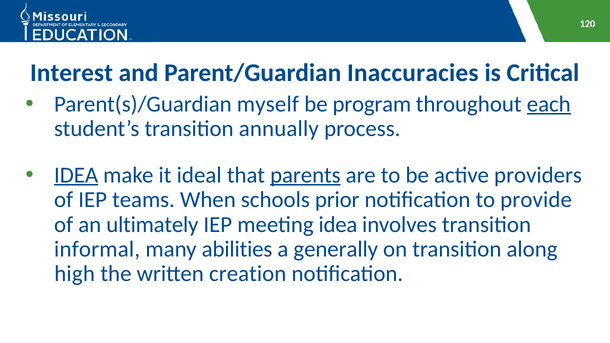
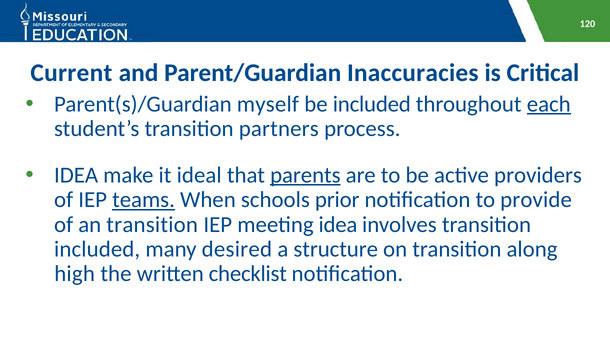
Interest: Interest -> Current
be program: program -> included
annually: annually -> partners
IDEA at (76, 175) underline: present -> none
teams underline: none -> present
an ultimately: ultimately -> transition
informal at (97, 249): informal -> included
abilities: abilities -> desired
generally: generally -> structure
creation: creation -> checklist
